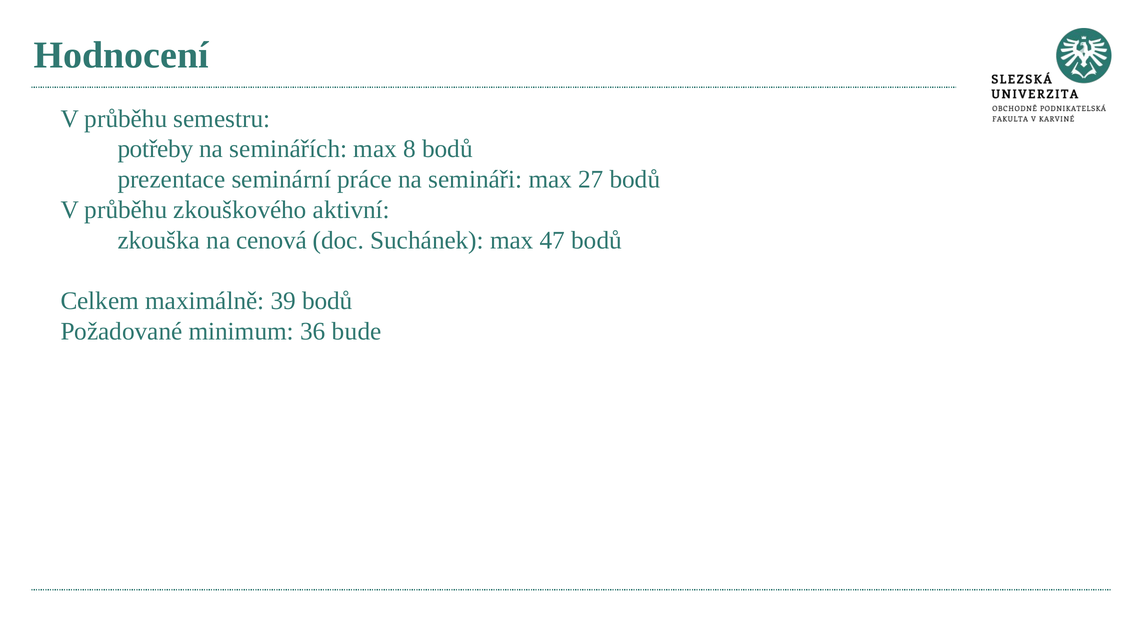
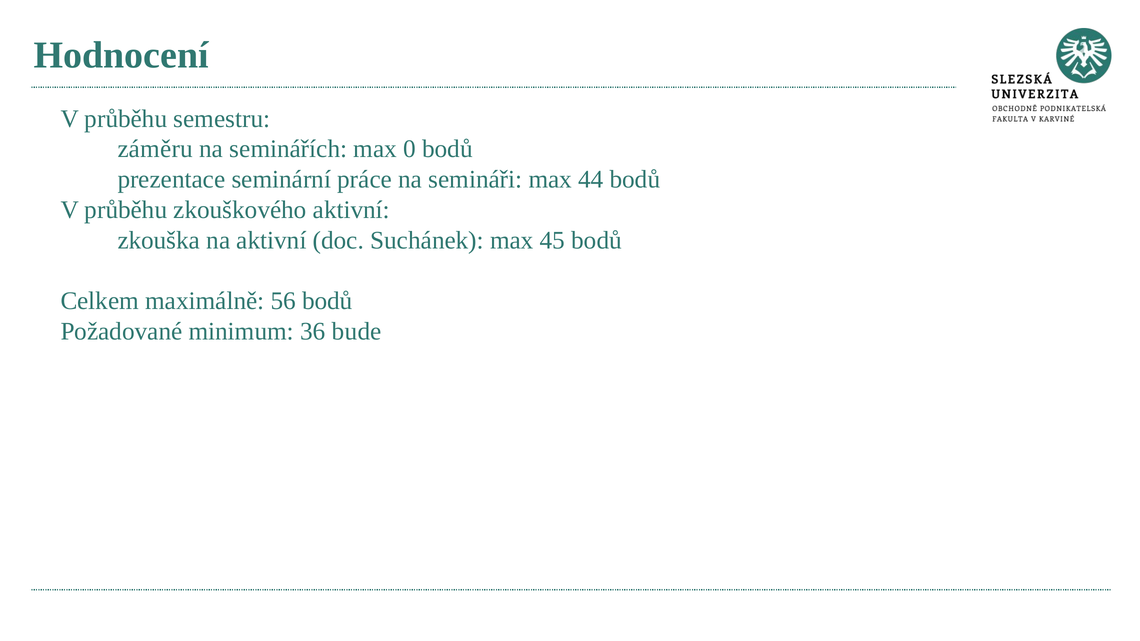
potřeby: potřeby -> záměru
8: 8 -> 0
27: 27 -> 44
na cenová: cenová -> aktivní
47: 47 -> 45
39: 39 -> 56
